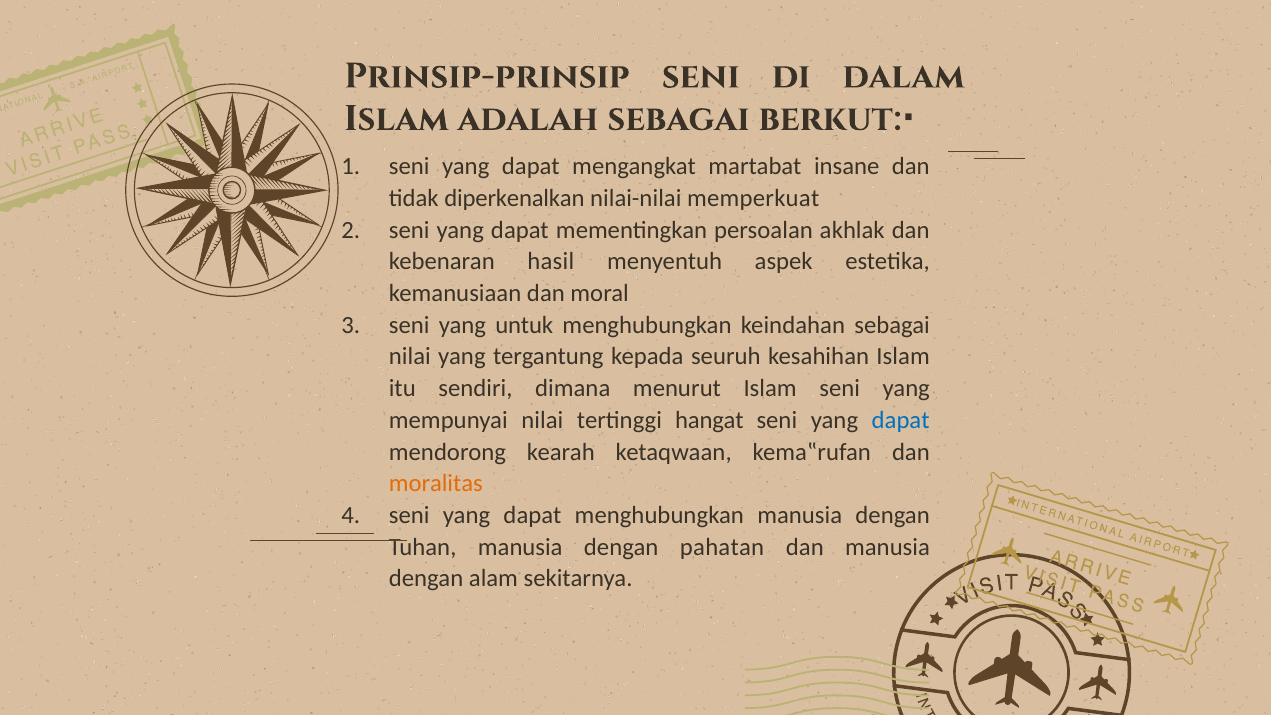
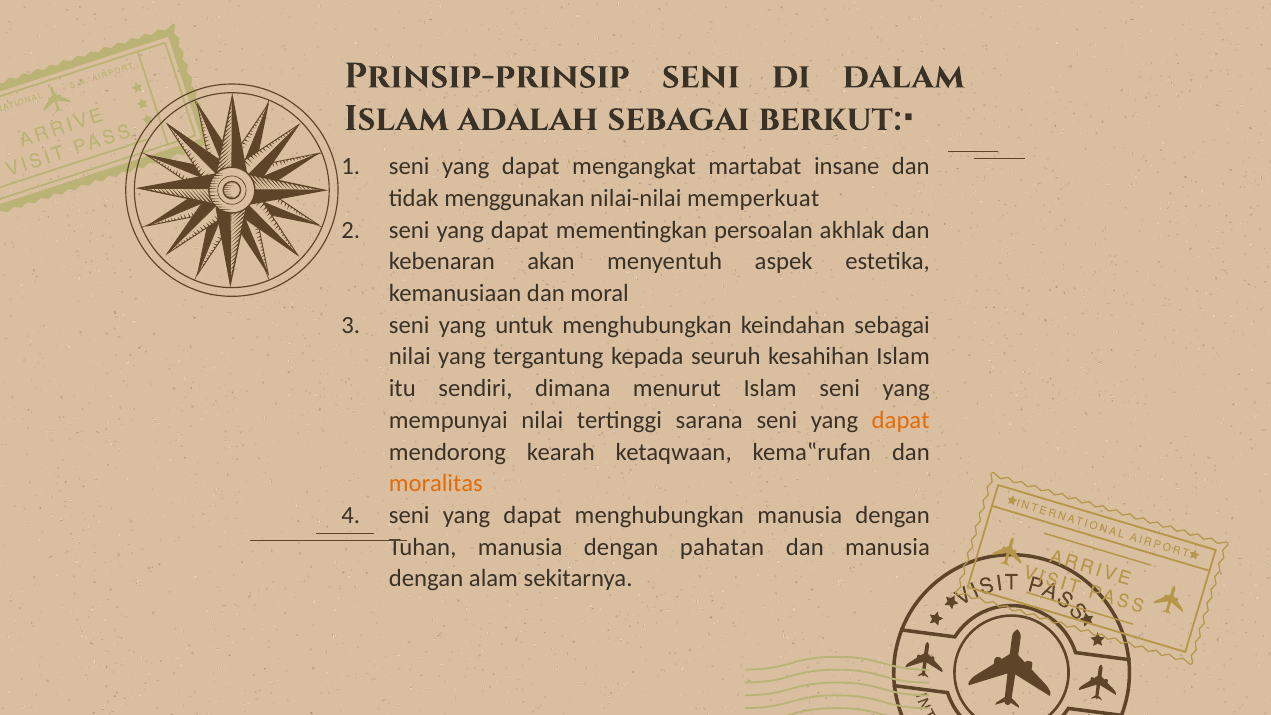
diperkenalkan: diperkenalkan -> menggunakan
hasil: hasil -> akan
hangat: hangat -> sarana
dapat at (901, 420) colour: blue -> orange
